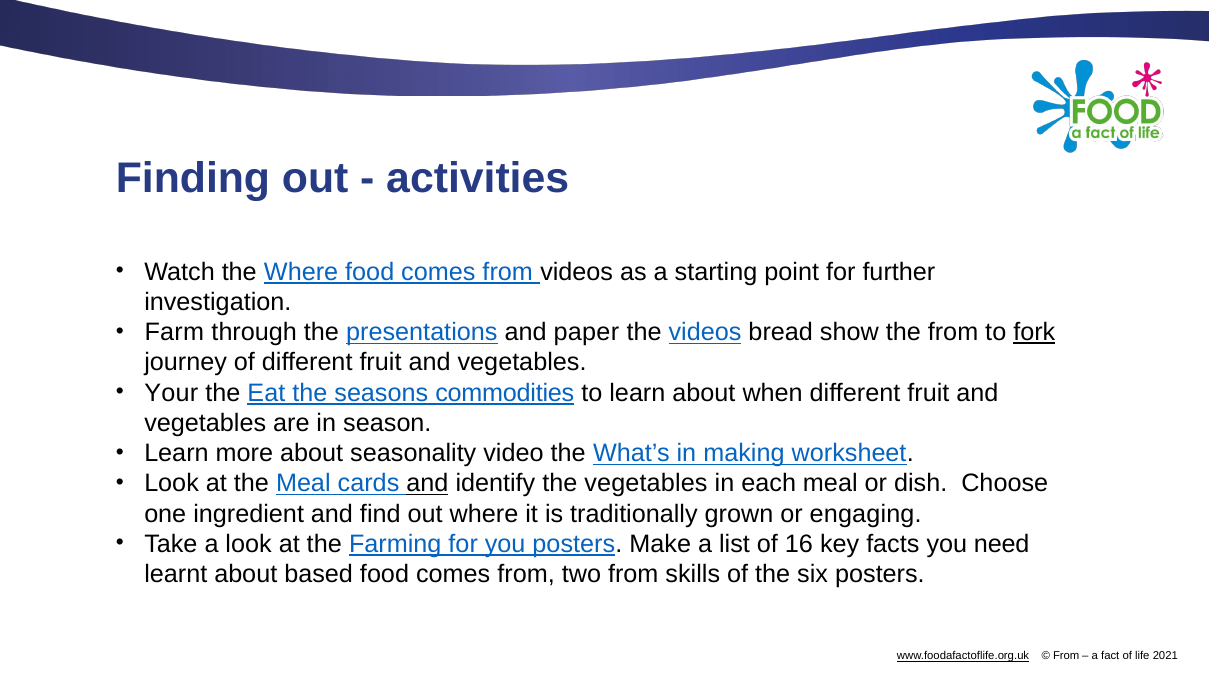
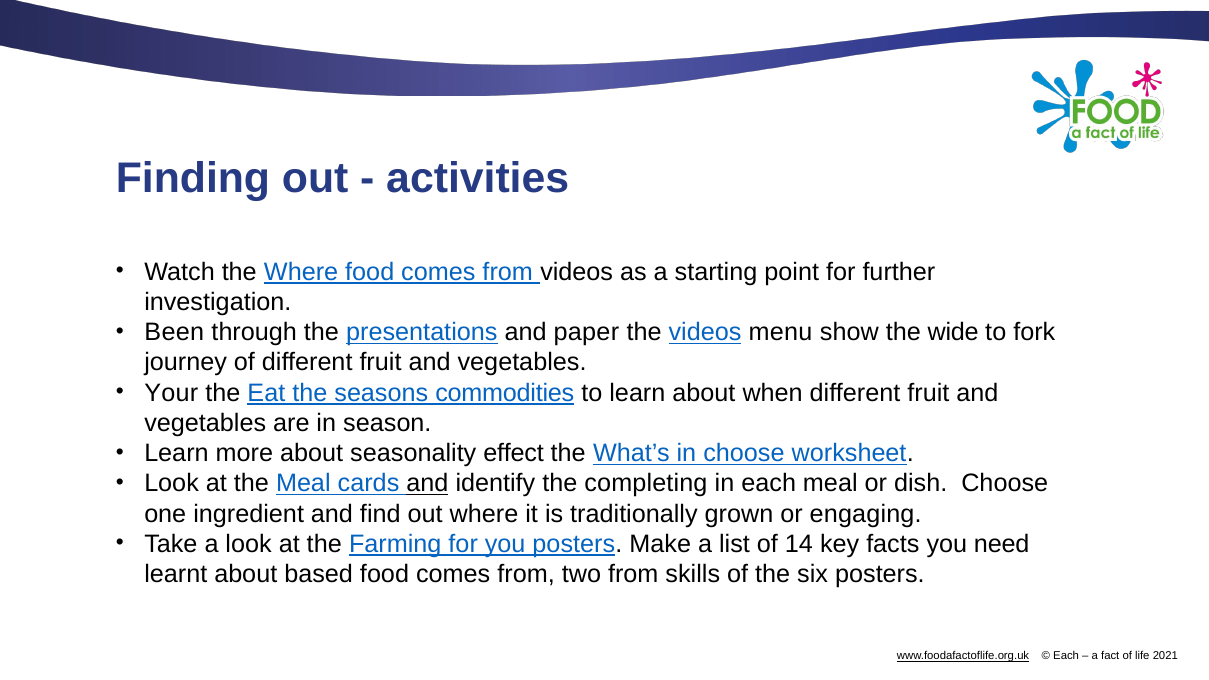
Farm: Farm -> Been
bread: bread -> menu
the from: from -> wide
fork underline: present -> none
video: video -> effect
in making: making -> choose
the vegetables: vegetables -> completing
16: 16 -> 14
From at (1066, 656): From -> Each
